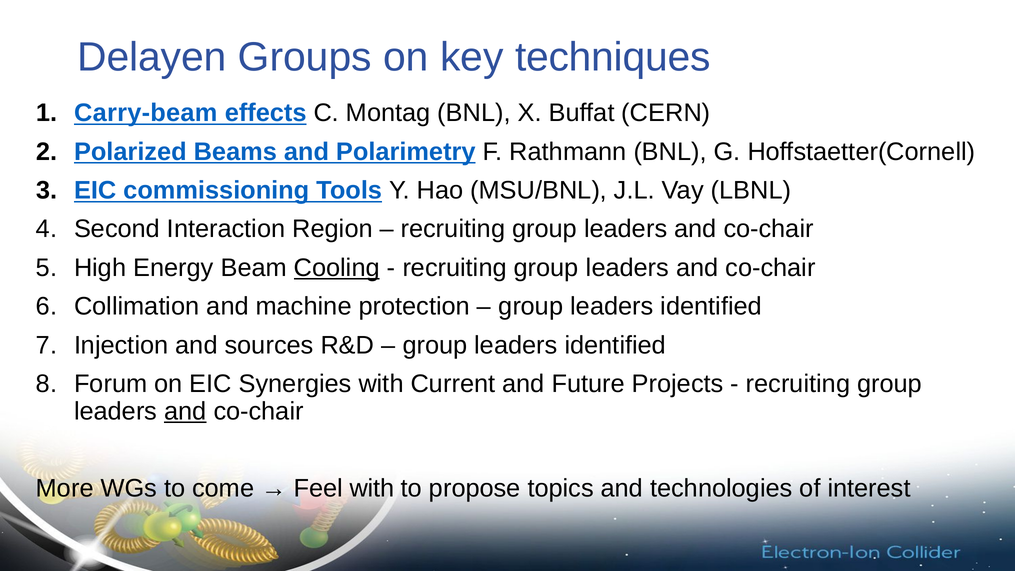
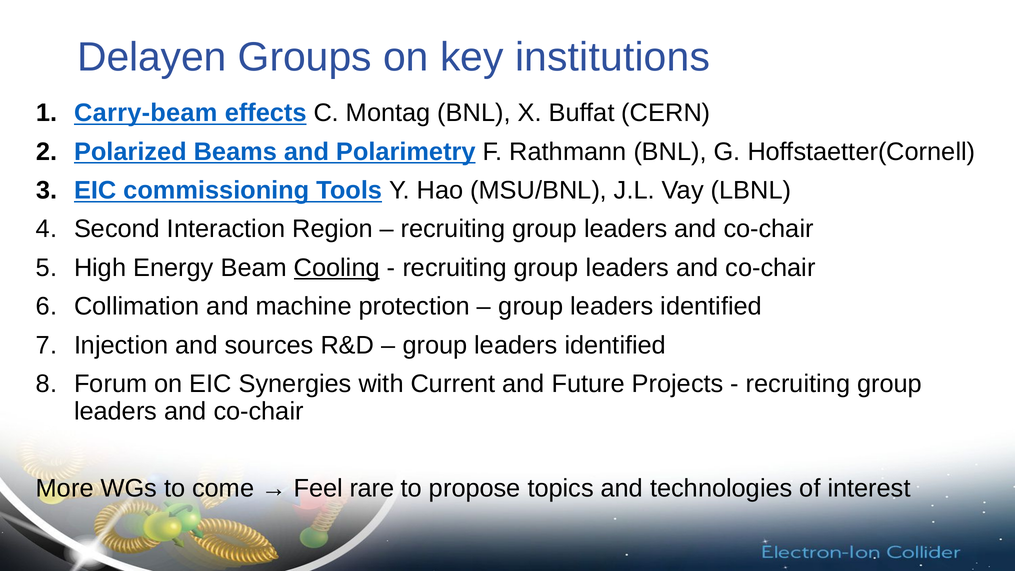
techniques: techniques -> institutions
and at (185, 411) underline: present -> none
Feel with: with -> rare
